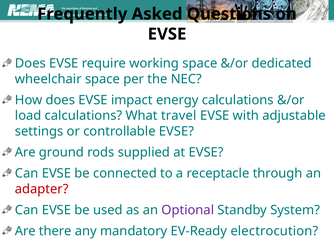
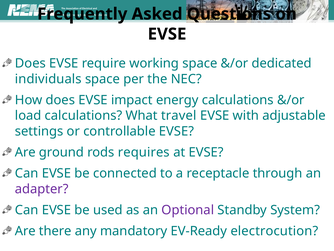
wheelchair: wheelchair -> individuals
supplied: supplied -> requires
adapter colour: red -> purple
